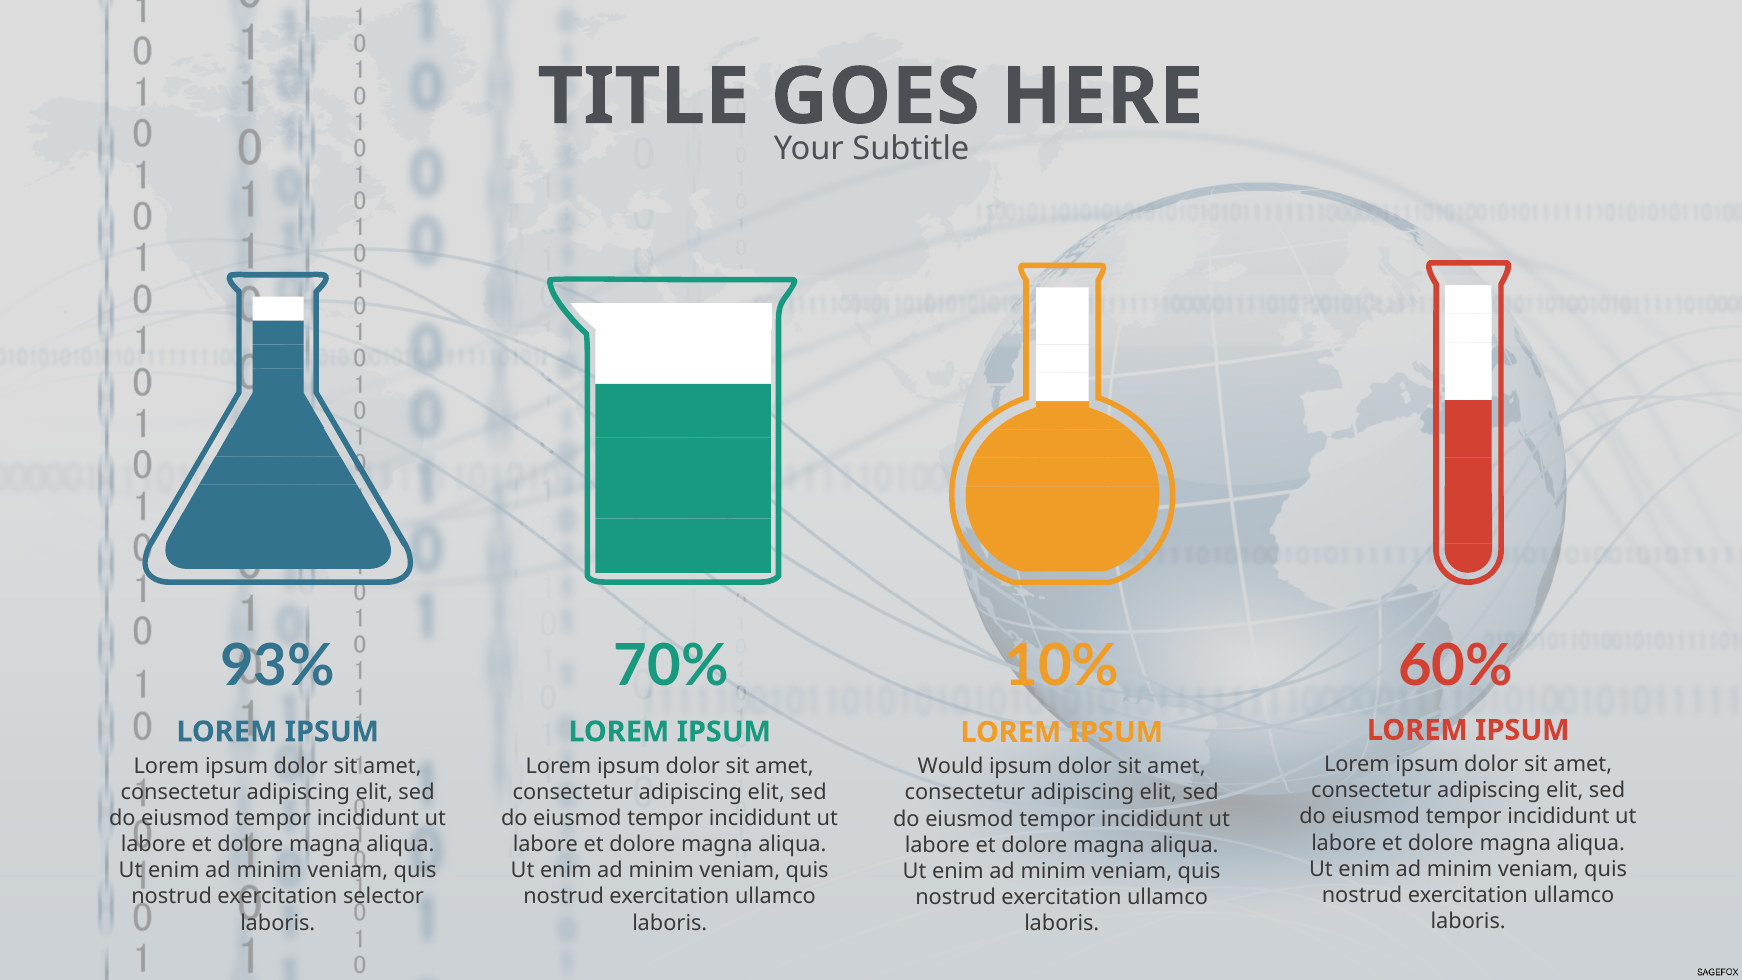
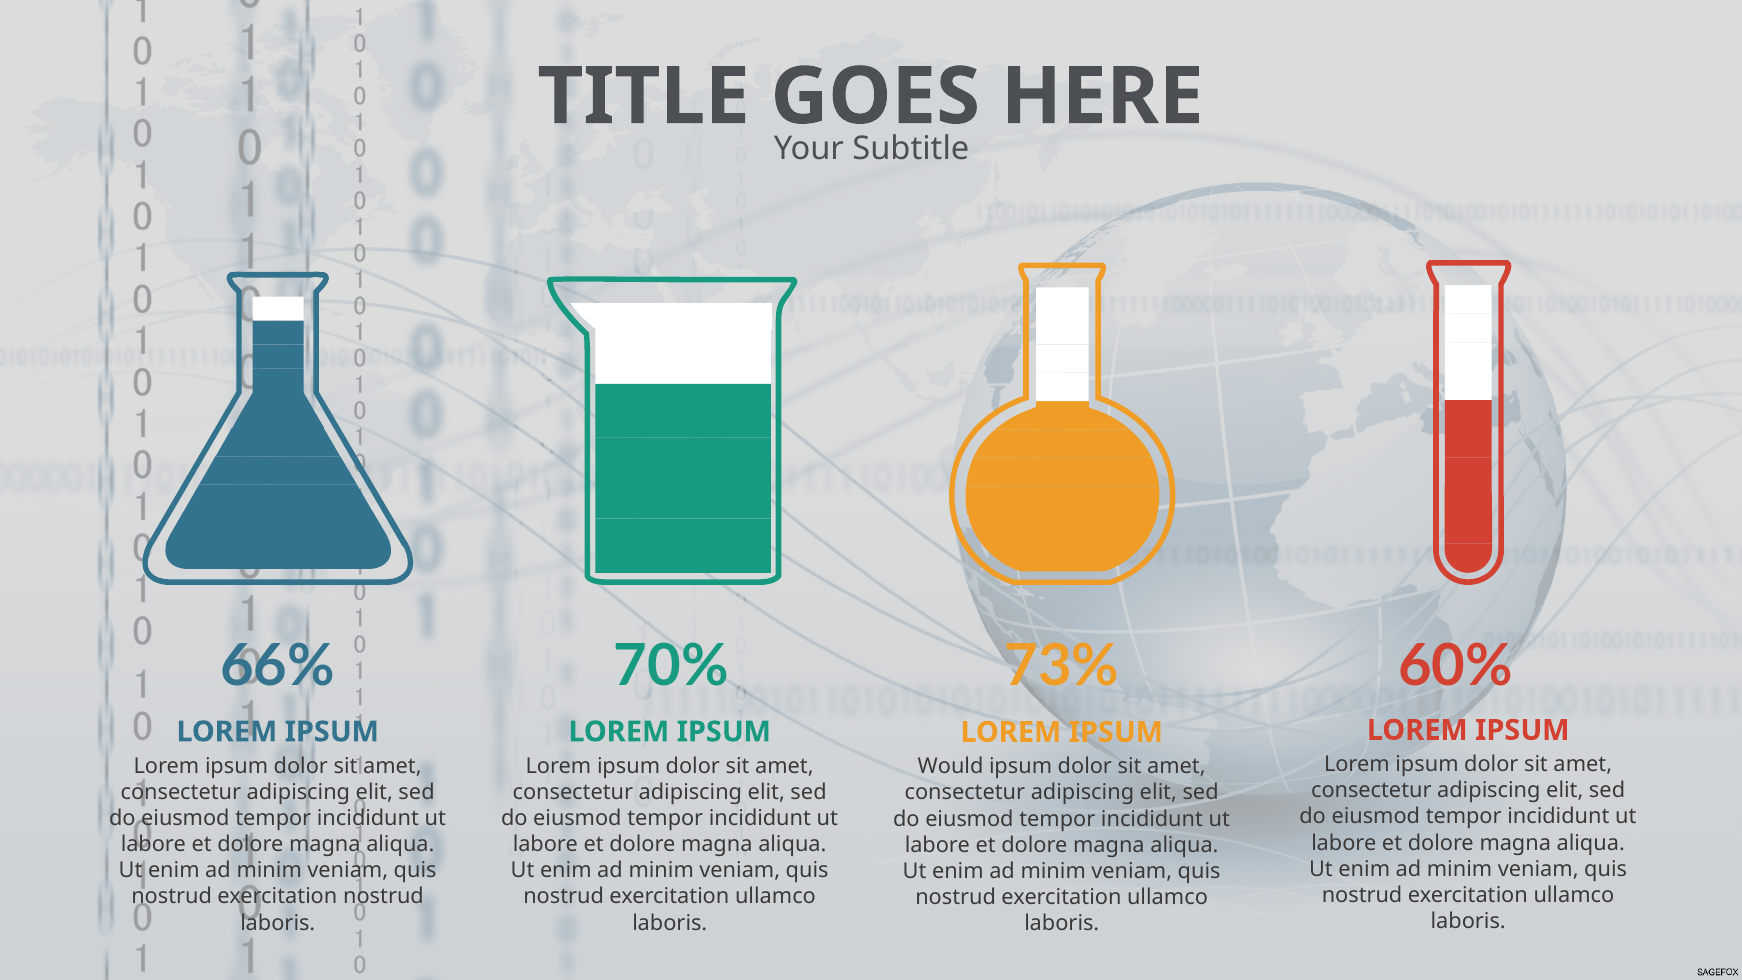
93%: 93% -> 66%
10%: 10% -> 73%
exercitation selector: selector -> nostrud
